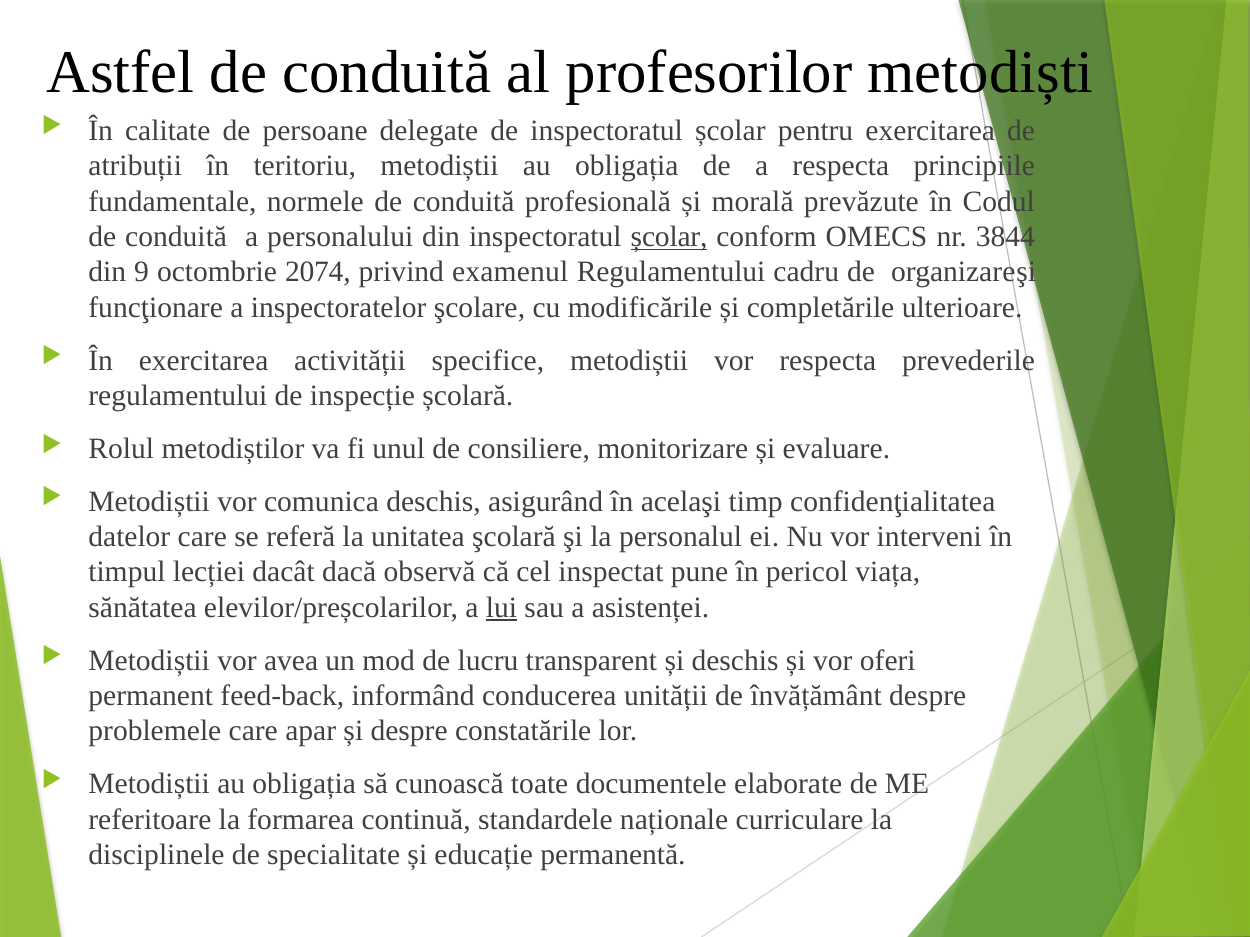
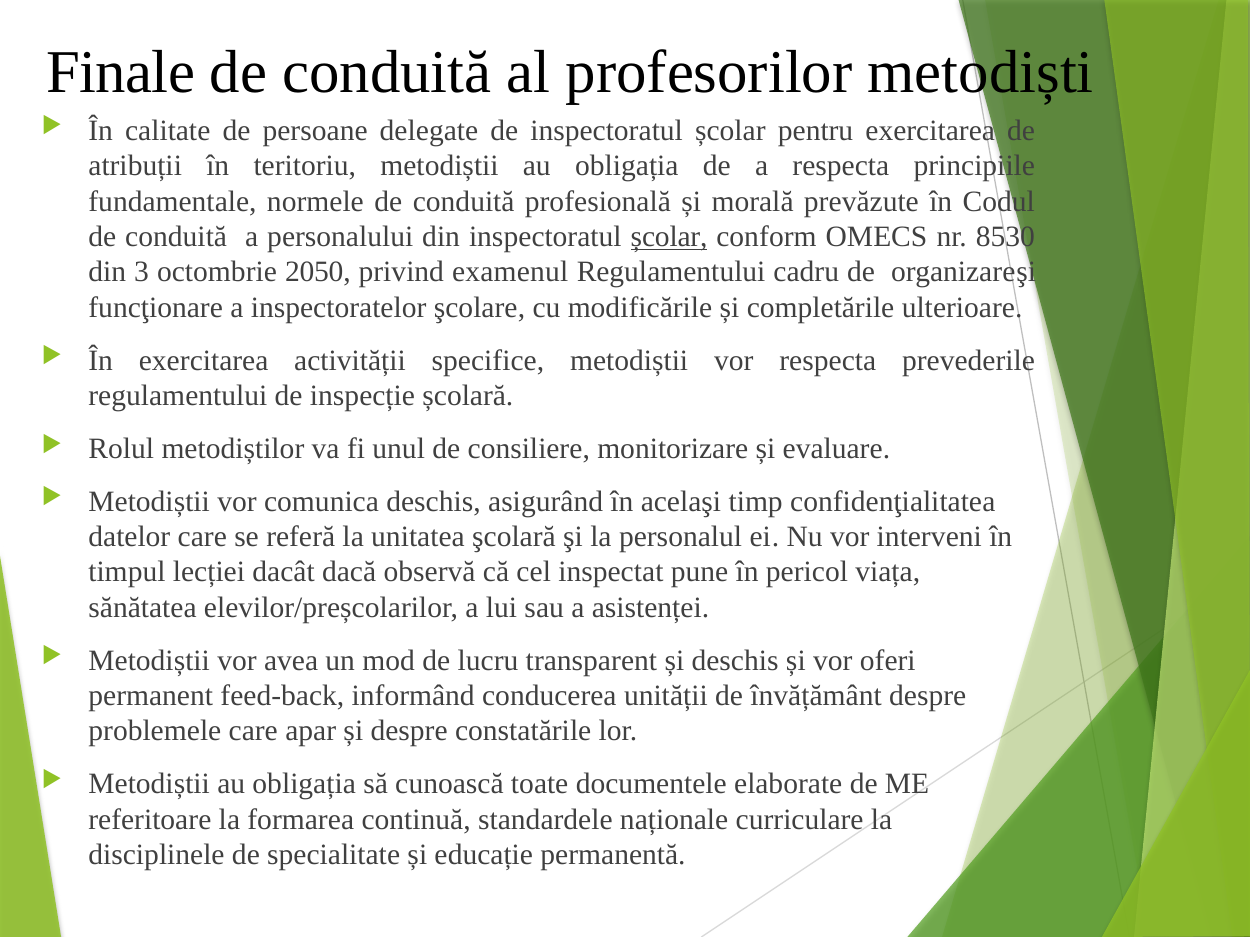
Astfel: Astfel -> Finale
3844: 3844 -> 8530
9: 9 -> 3
2074: 2074 -> 2050
lui underline: present -> none
